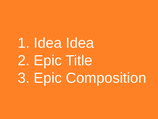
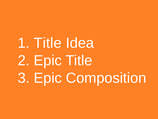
1 Idea: Idea -> Title
